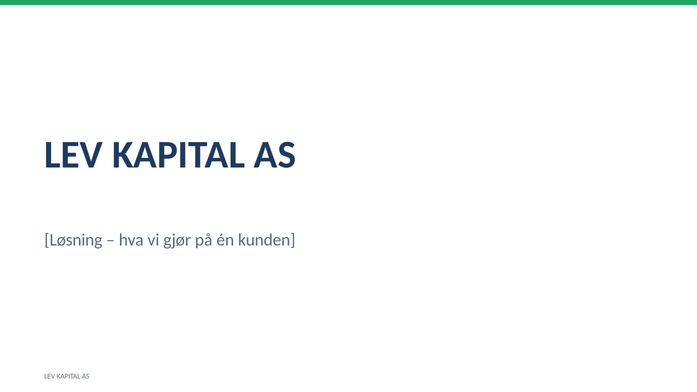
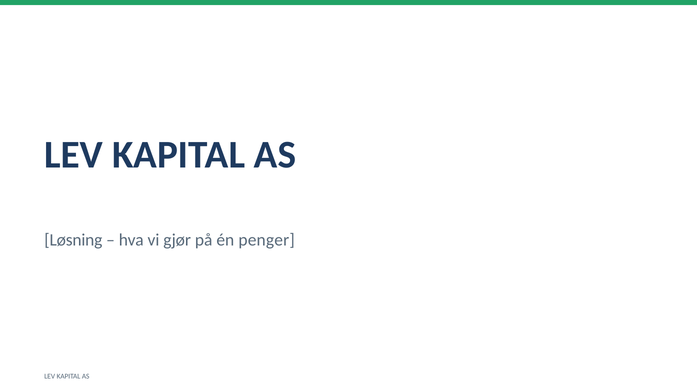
kunden: kunden -> penger
